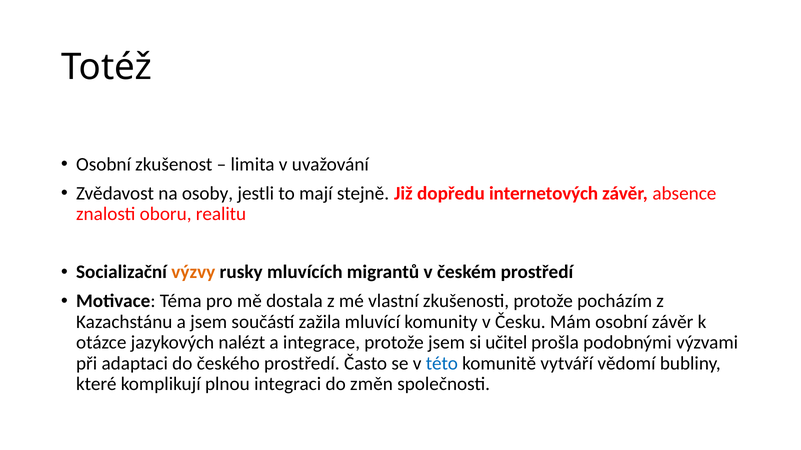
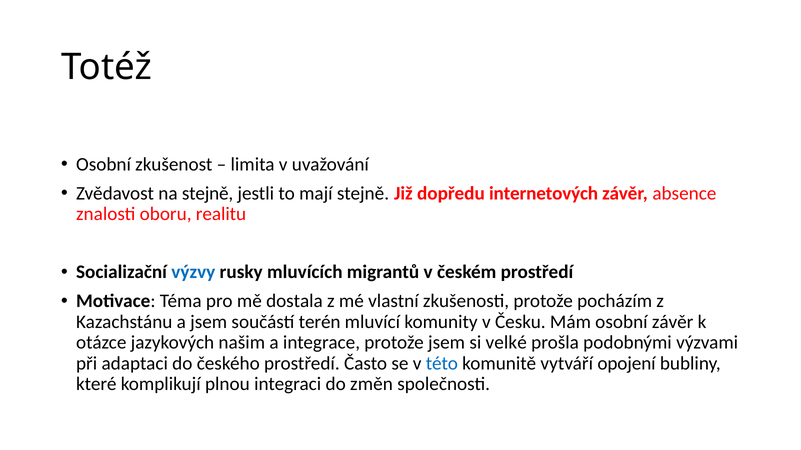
na osoby: osoby -> stejně
výzvy colour: orange -> blue
zažila: zažila -> terén
nalézt: nalézt -> našim
učitel: učitel -> velké
vědomí: vědomí -> opojení
